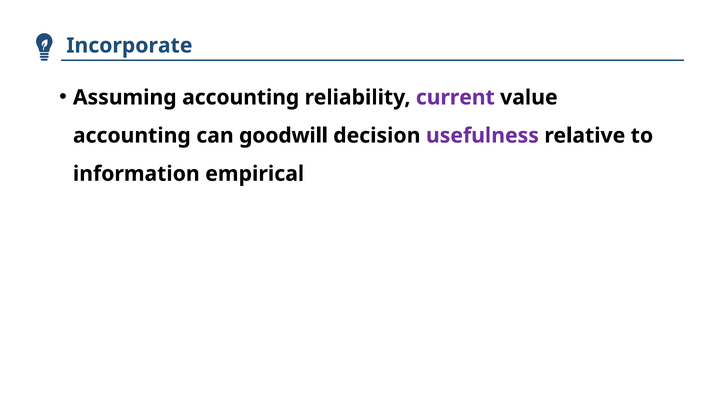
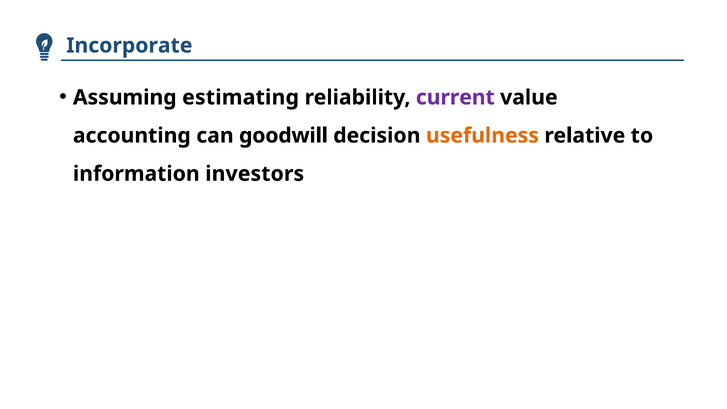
Assuming accounting: accounting -> estimating
usefulness colour: purple -> orange
empirical: empirical -> investors
